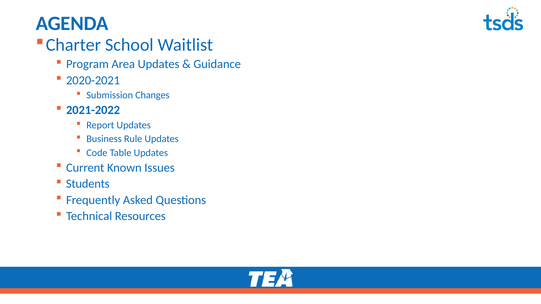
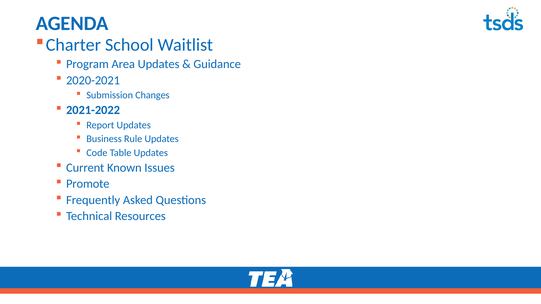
Students: Students -> Promote
